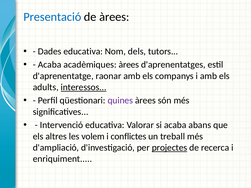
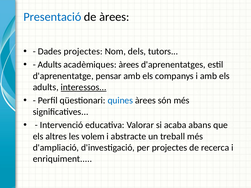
Dades educativa: educativa -> projectes
Acaba at (50, 65): Acaba -> Adults
raonar: raonar -> pensar
quines colour: purple -> blue
conflictes: conflictes -> abstracte
projectes at (170, 148) underline: present -> none
